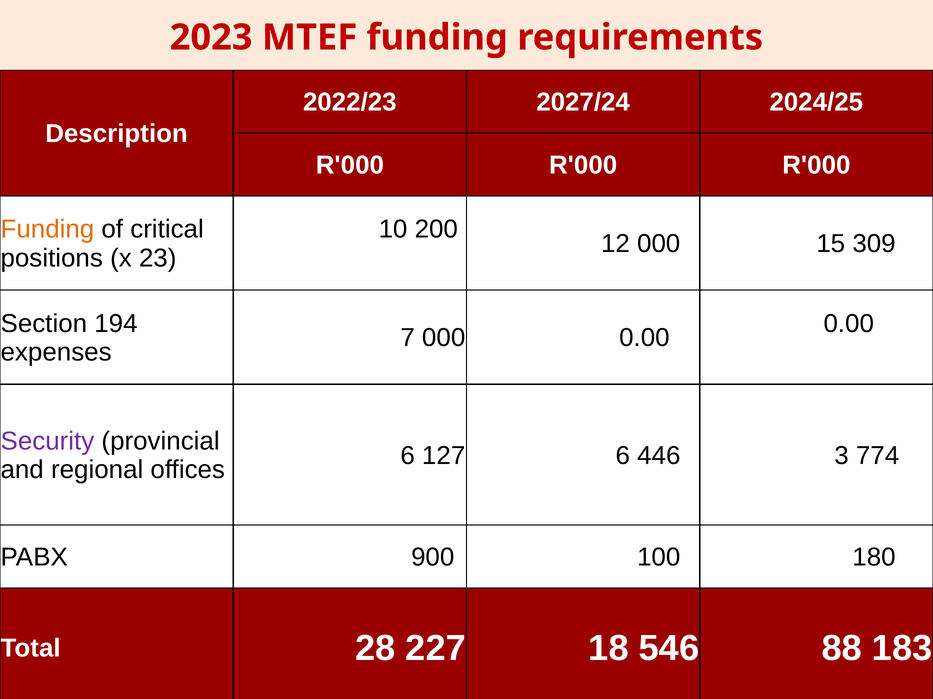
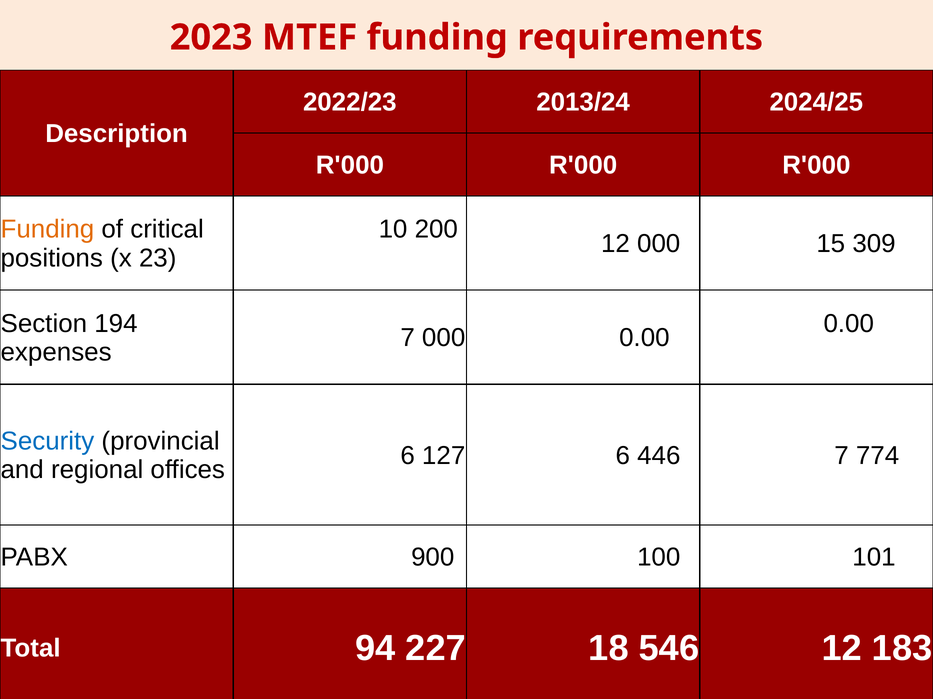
2027/24: 2027/24 -> 2013/24
Security colour: purple -> blue
446 3: 3 -> 7
180: 180 -> 101
28: 28 -> 94
546 88: 88 -> 12
